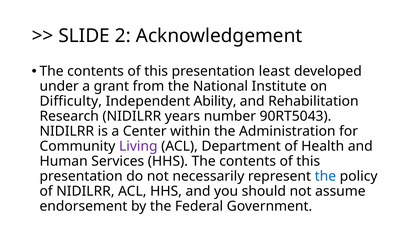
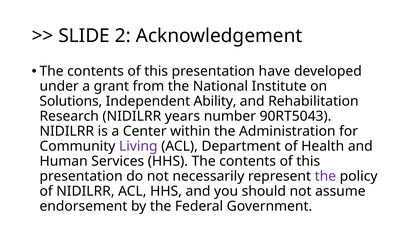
least: least -> have
Difficulty: Difficulty -> Solutions
the at (325, 176) colour: blue -> purple
